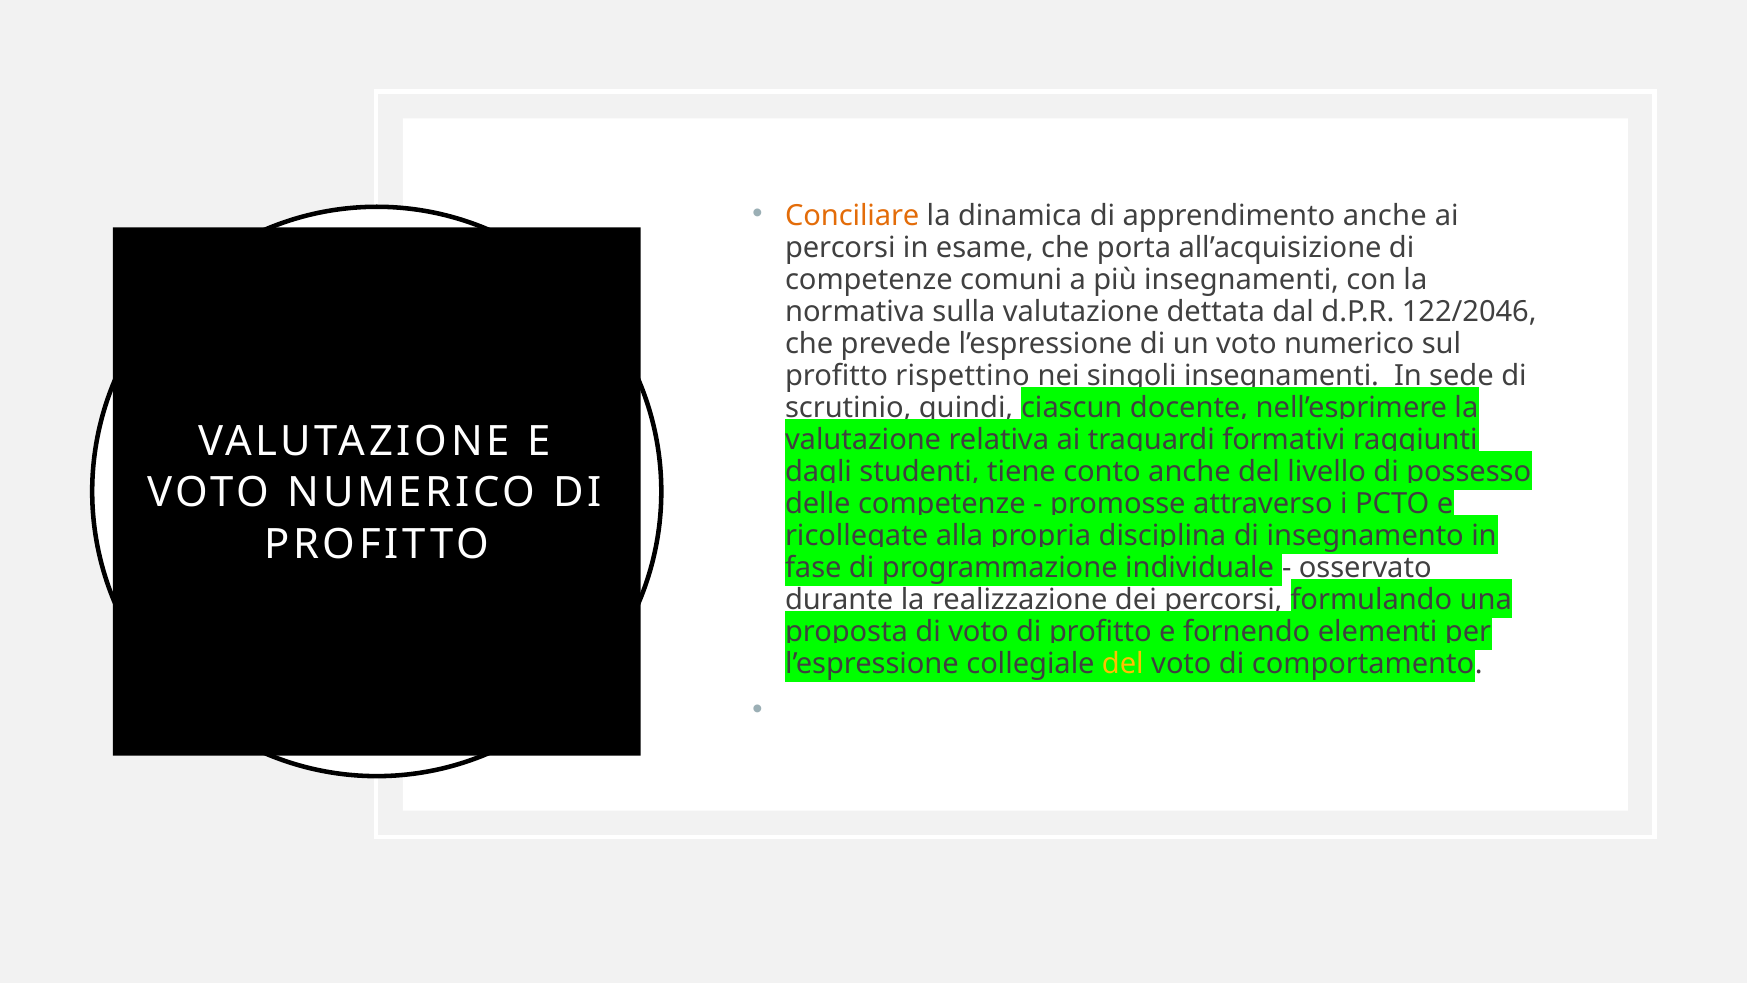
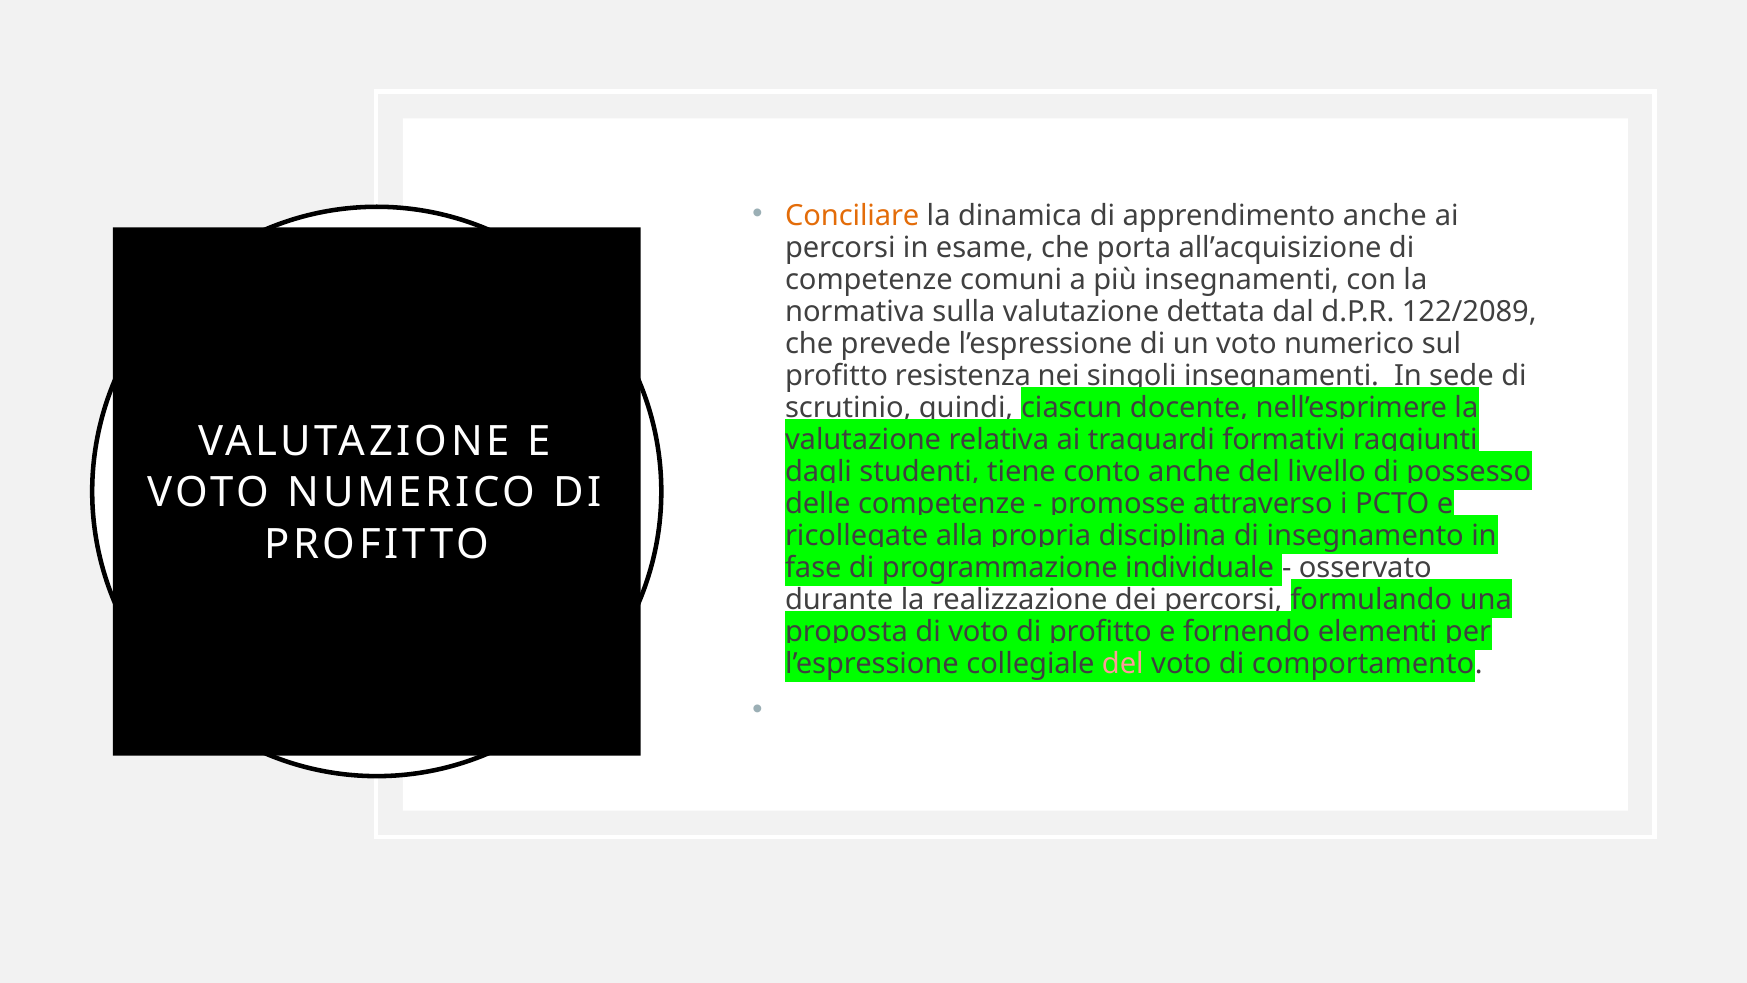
122/2046: 122/2046 -> 122/2089
rispettino: rispettino -> resistenza
del at (1123, 664) colour: yellow -> pink
